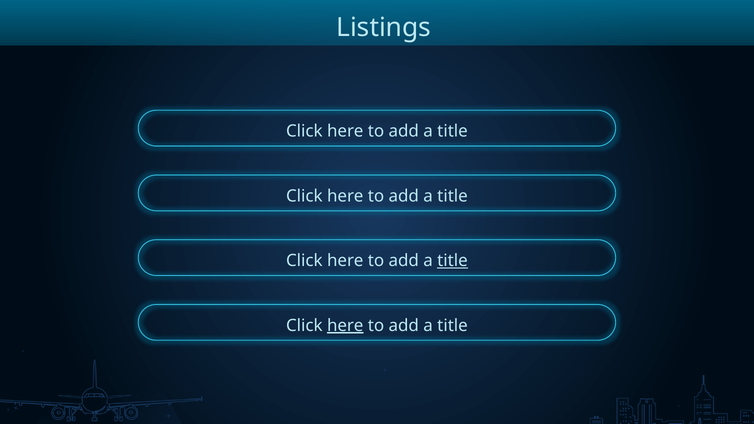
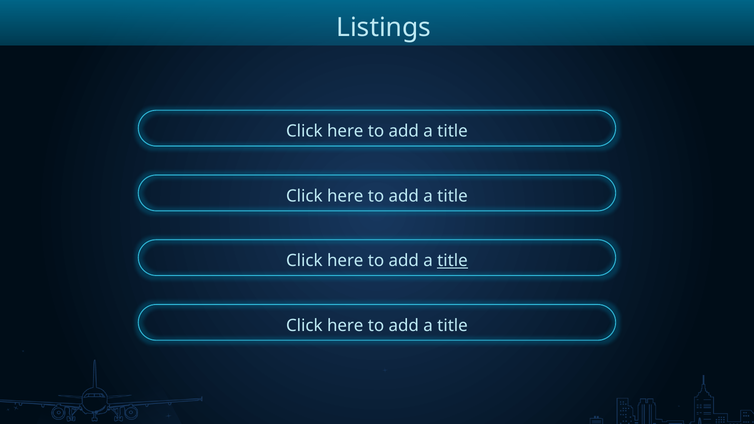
here at (345, 326) underline: present -> none
